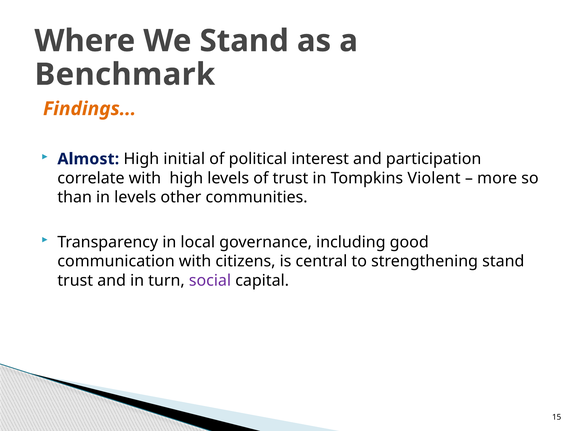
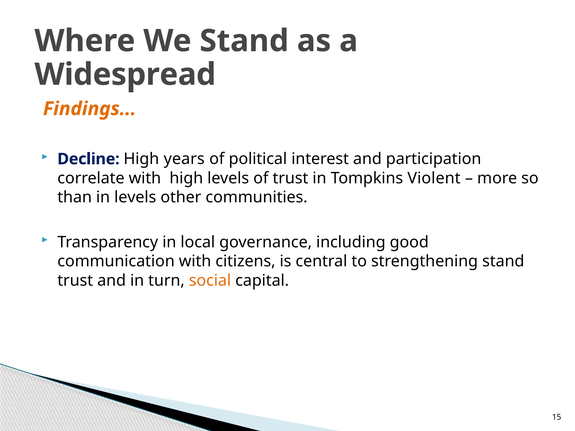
Benchmark: Benchmark -> Widespread
Almost: Almost -> Decline
initial: initial -> years
social colour: purple -> orange
